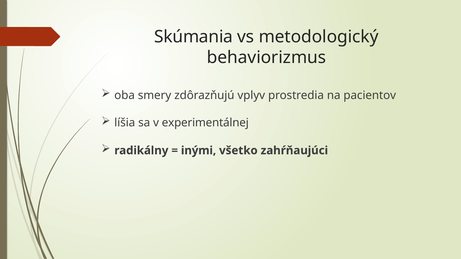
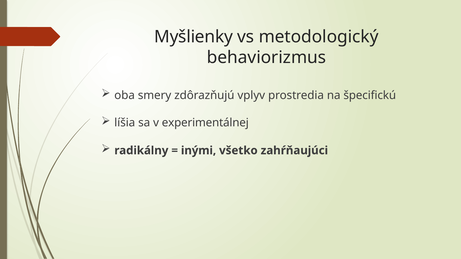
Skúmania: Skúmania -> Myšlienky
pacientov: pacientov -> špecifickú
